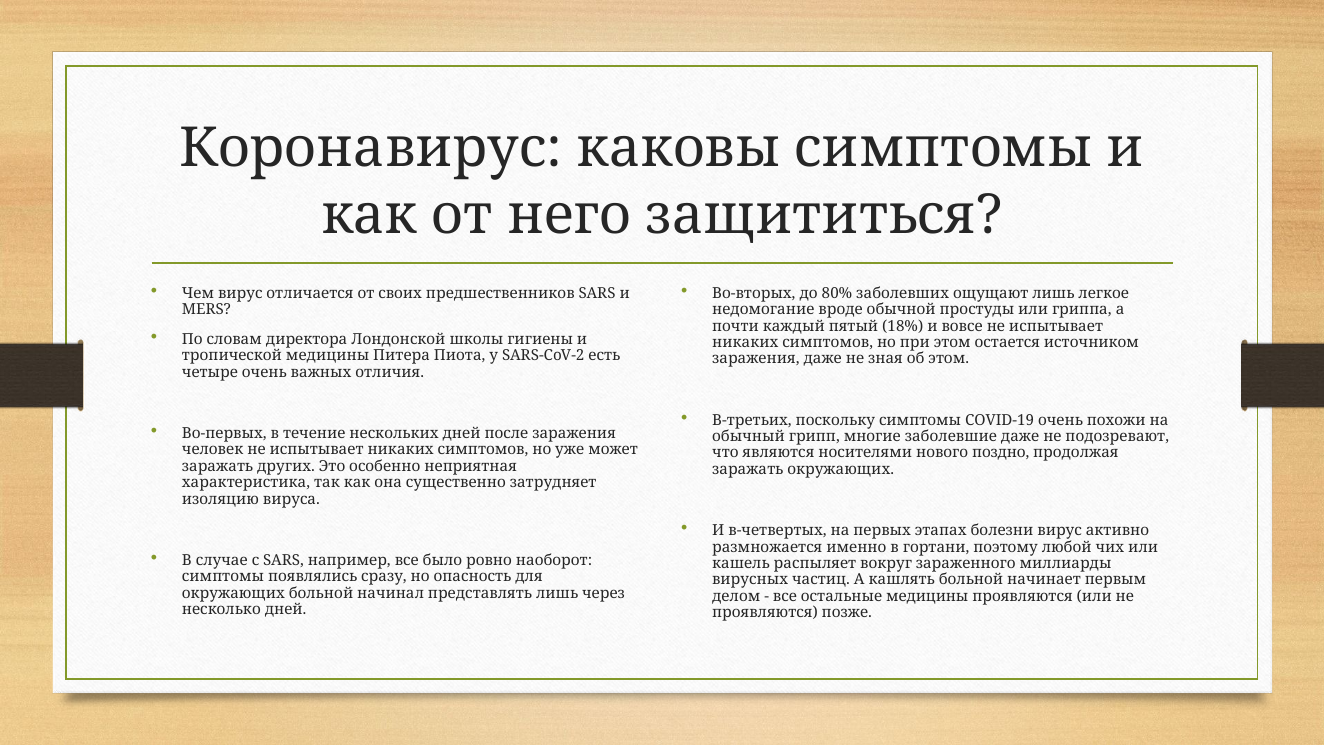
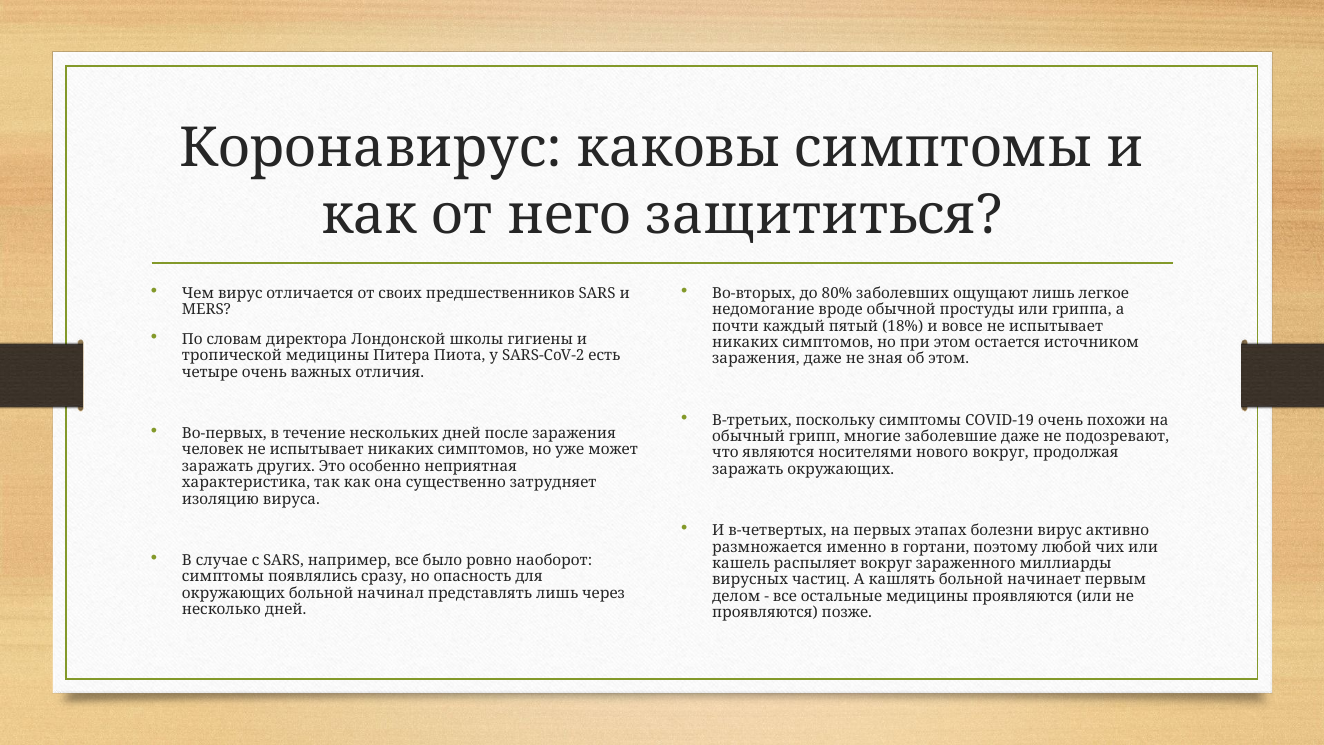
нового поздно: поздно -> вокруг
